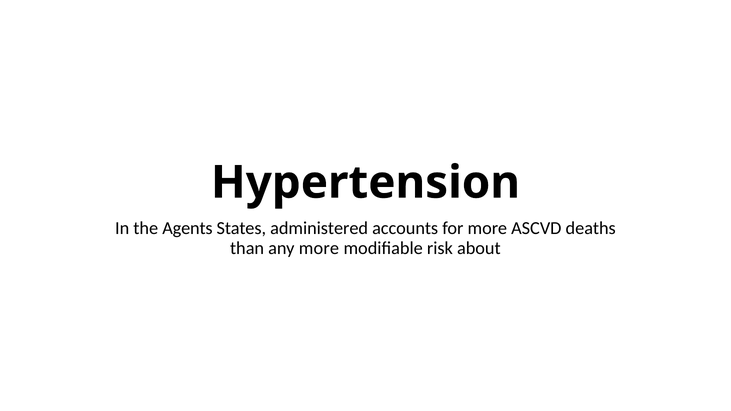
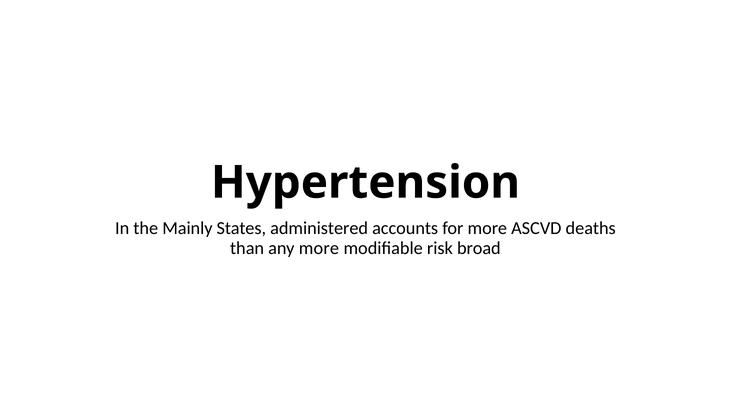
Agents: Agents -> Mainly
about: about -> broad
